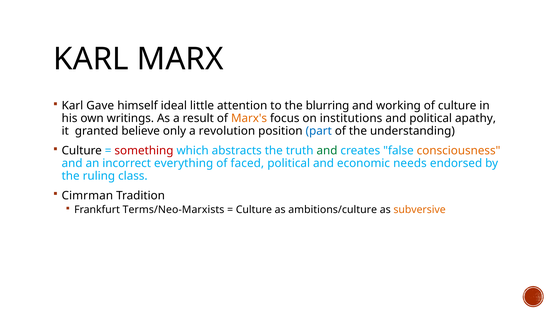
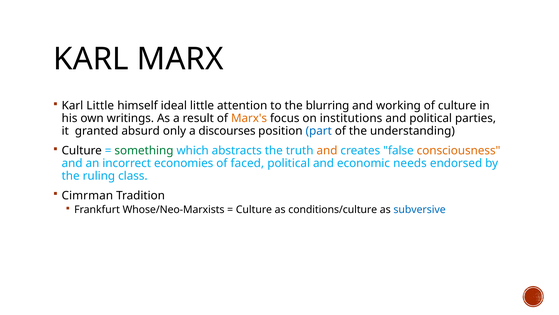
Karl Gave: Gave -> Little
apathy: apathy -> parties
believe: believe -> absurd
revolution: revolution -> discourses
something colour: red -> green
and at (327, 150) colour: green -> orange
everything: everything -> economies
Terms/Neo-Marxists: Terms/Neo-Marxists -> Whose/Neo-Marxists
ambitions/culture: ambitions/culture -> conditions/culture
subversive colour: orange -> blue
